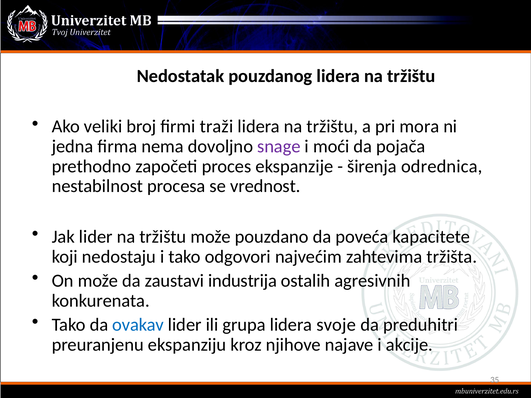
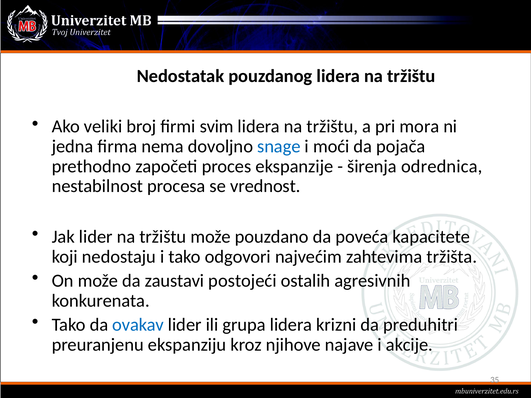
traži: traži -> svim
snage colour: purple -> blue
industrija: industrija -> postojeći
svoje: svoje -> krizni
